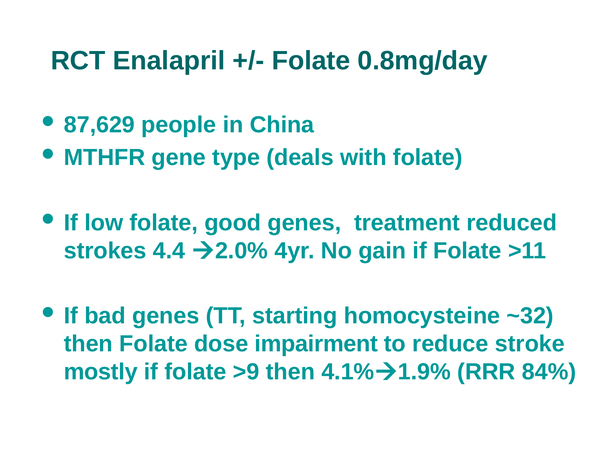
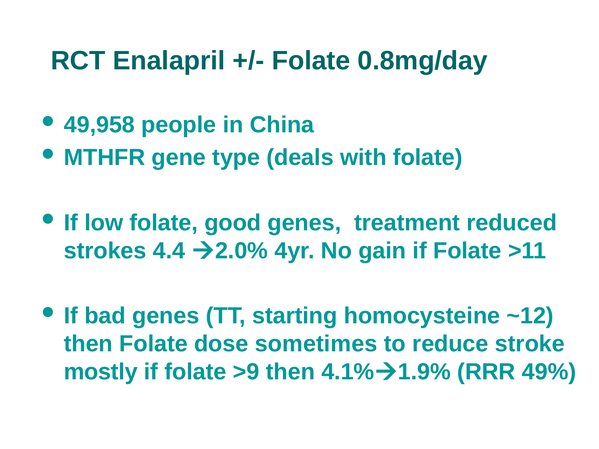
87,629: 87,629 -> 49,958
~32: ~32 -> ~12
impairment: impairment -> sometimes
84%: 84% -> 49%
